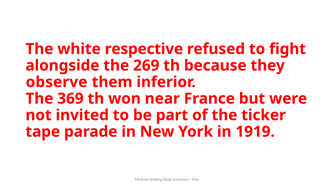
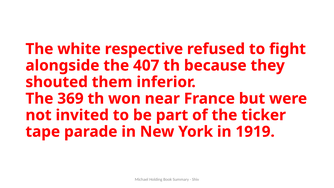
269: 269 -> 407
observe: observe -> shouted
